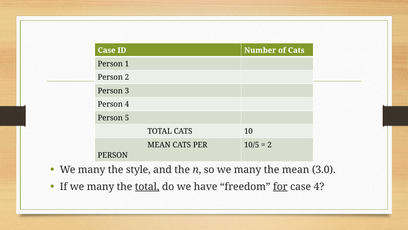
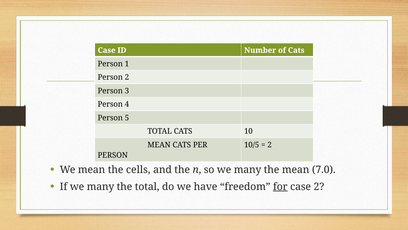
many at (92, 169): many -> mean
style: style -> cells
3.0: 3.0 -> 7.0
total at (147, 186) underline: present -> none
case 4: 4 -> 2
